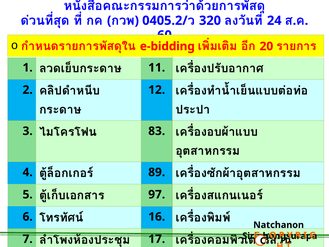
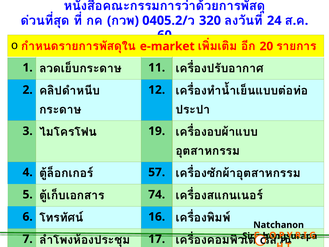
e-bidding: e-bidding -> e-market
83 at (157, 131): 83 -> 19
89: 89 -> 57
97: 97 -> 74
